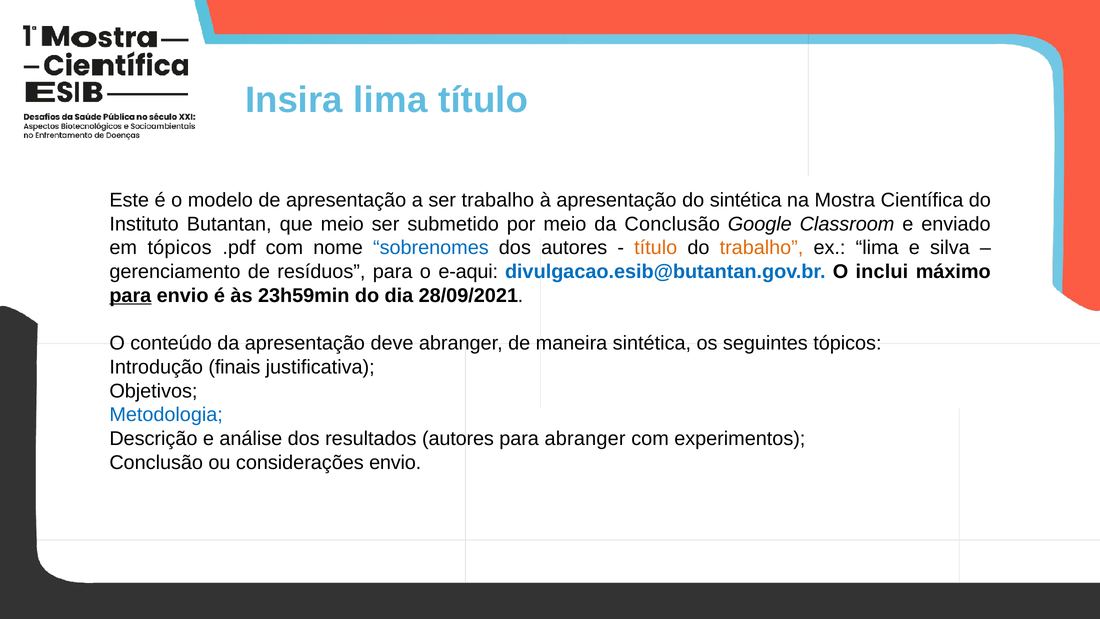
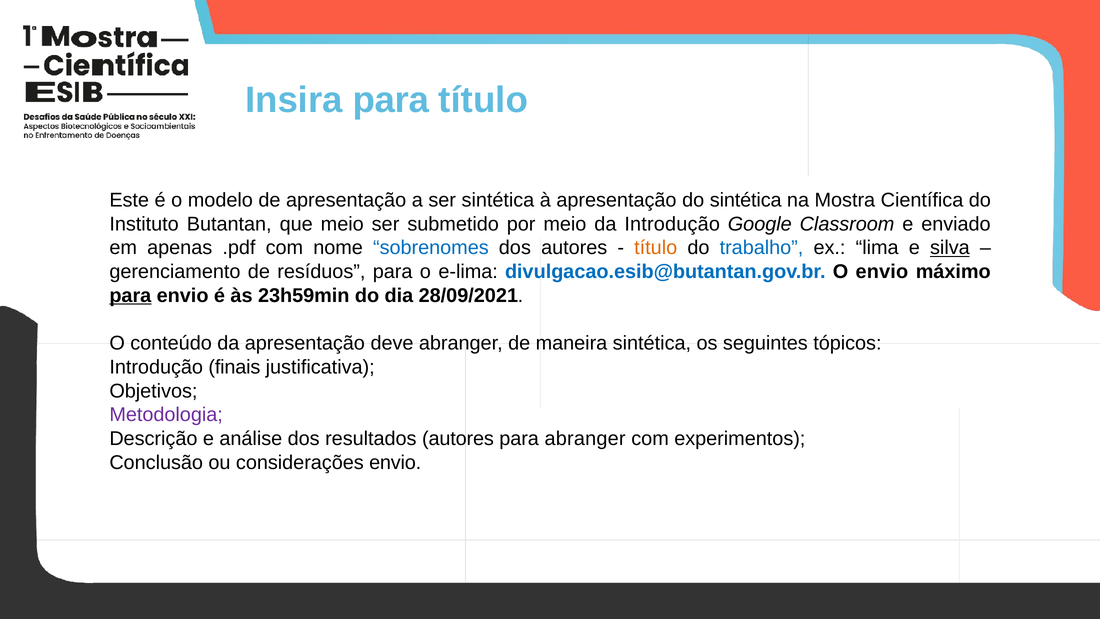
Insira lima: lima -> para
ser trabalho: trabalho -> sintética
da Conclusão: Conclusão -> Introdução
em tópicos: tópicos -> apenas
trabalho at (762, 248) colour: orange -> blue
silva underline: none -> present
e-aqui: e-aqui -> e-lima
O inclui: inclui -> envio
Metodologia colour: blue -> purple
